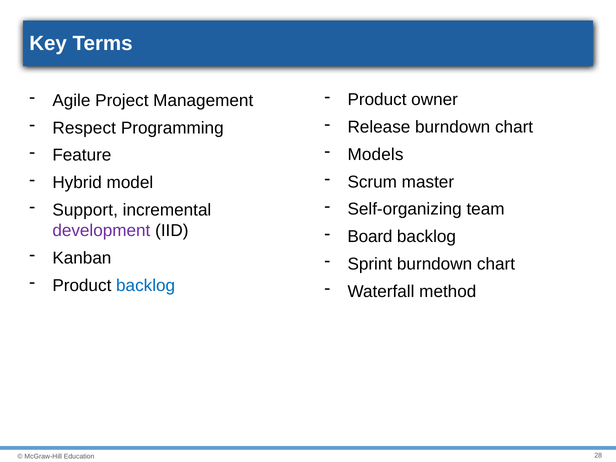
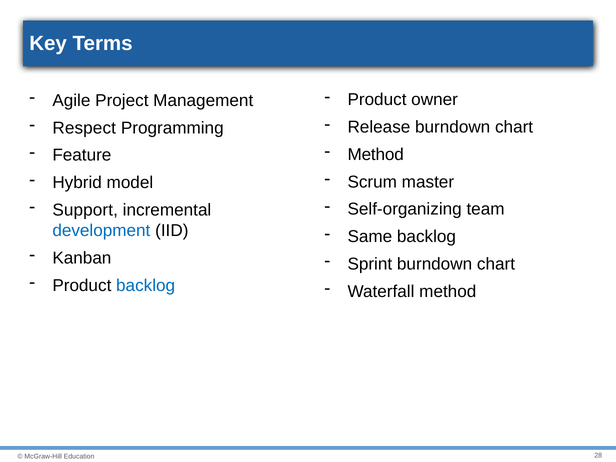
Models at (376, 155): Models -> Method
development colour: purple -> blue
Board: Board -> Same
